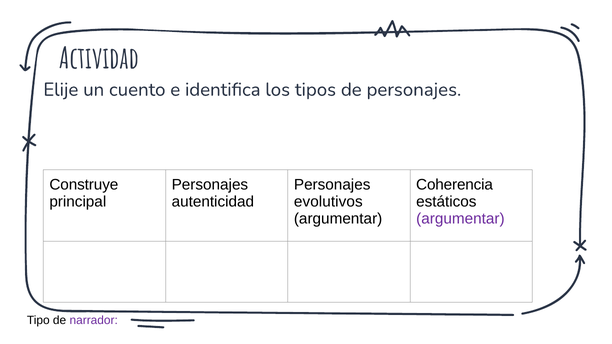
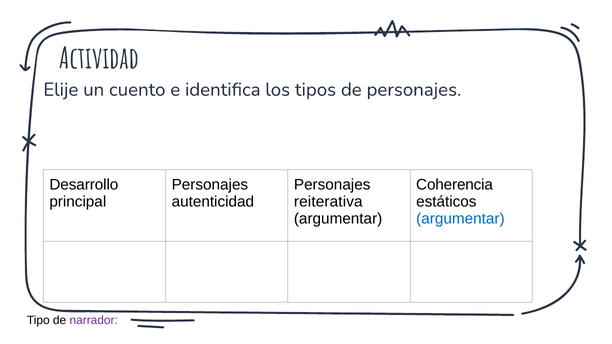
Construye: Construye -> Desarrollo
evolutivos: evolutivos -> reiterativa
argumentar at (460, 219) colour: purple -> blue
